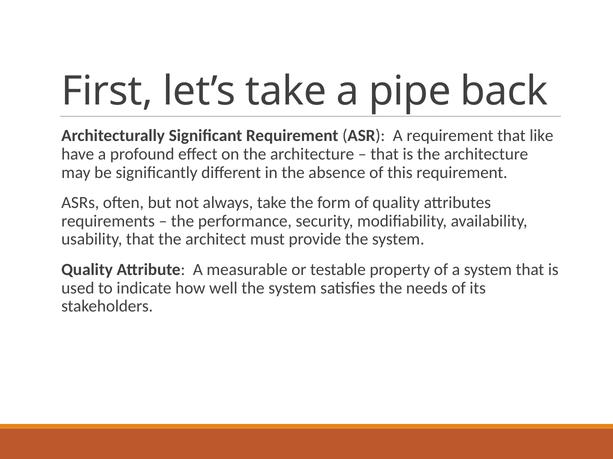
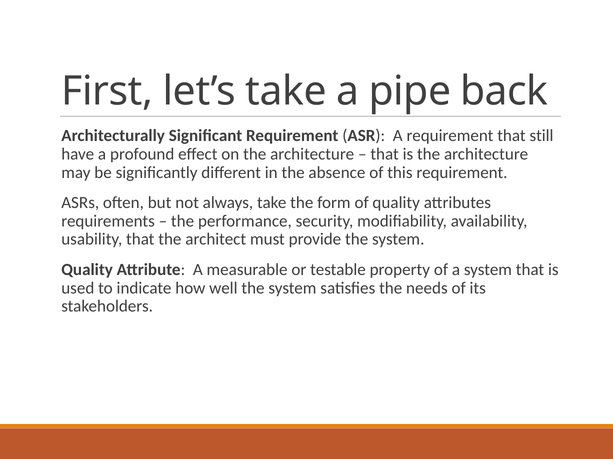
like: like -> still
